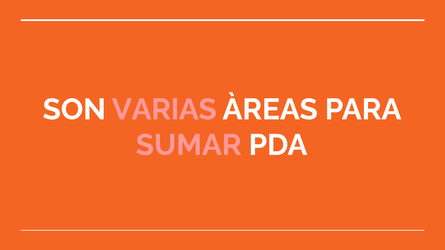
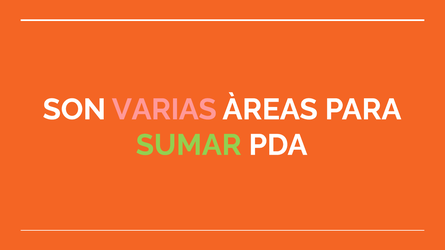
SUMAR colour: pink -> light green
